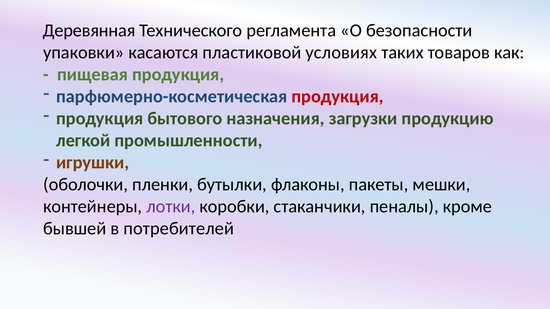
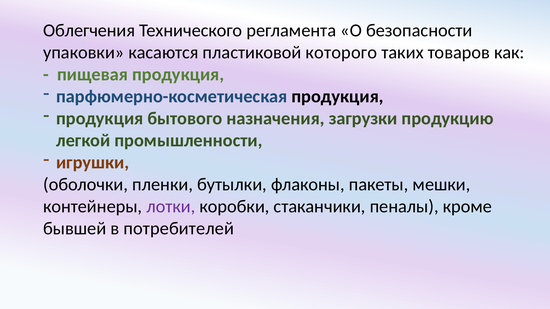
Деревянная: Деревянная -> Облегчения
условиях: условиях -> которого
продукция at (338, 97) colour: red -> black
